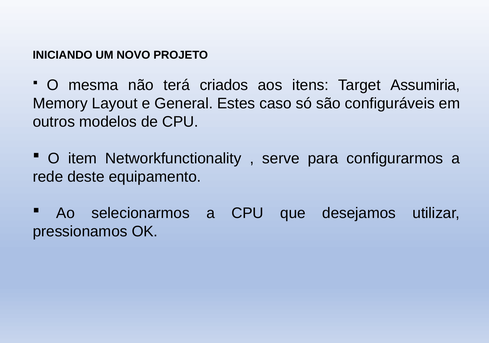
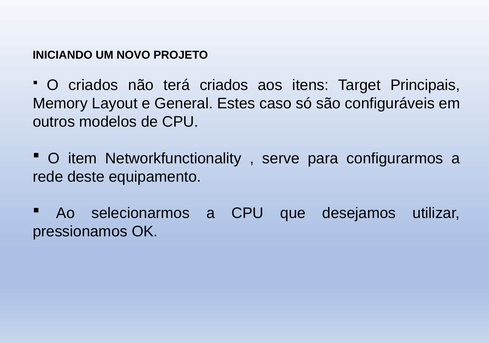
O mesma: mesma -> criados
Assumiria: Assumiria -> Principais
